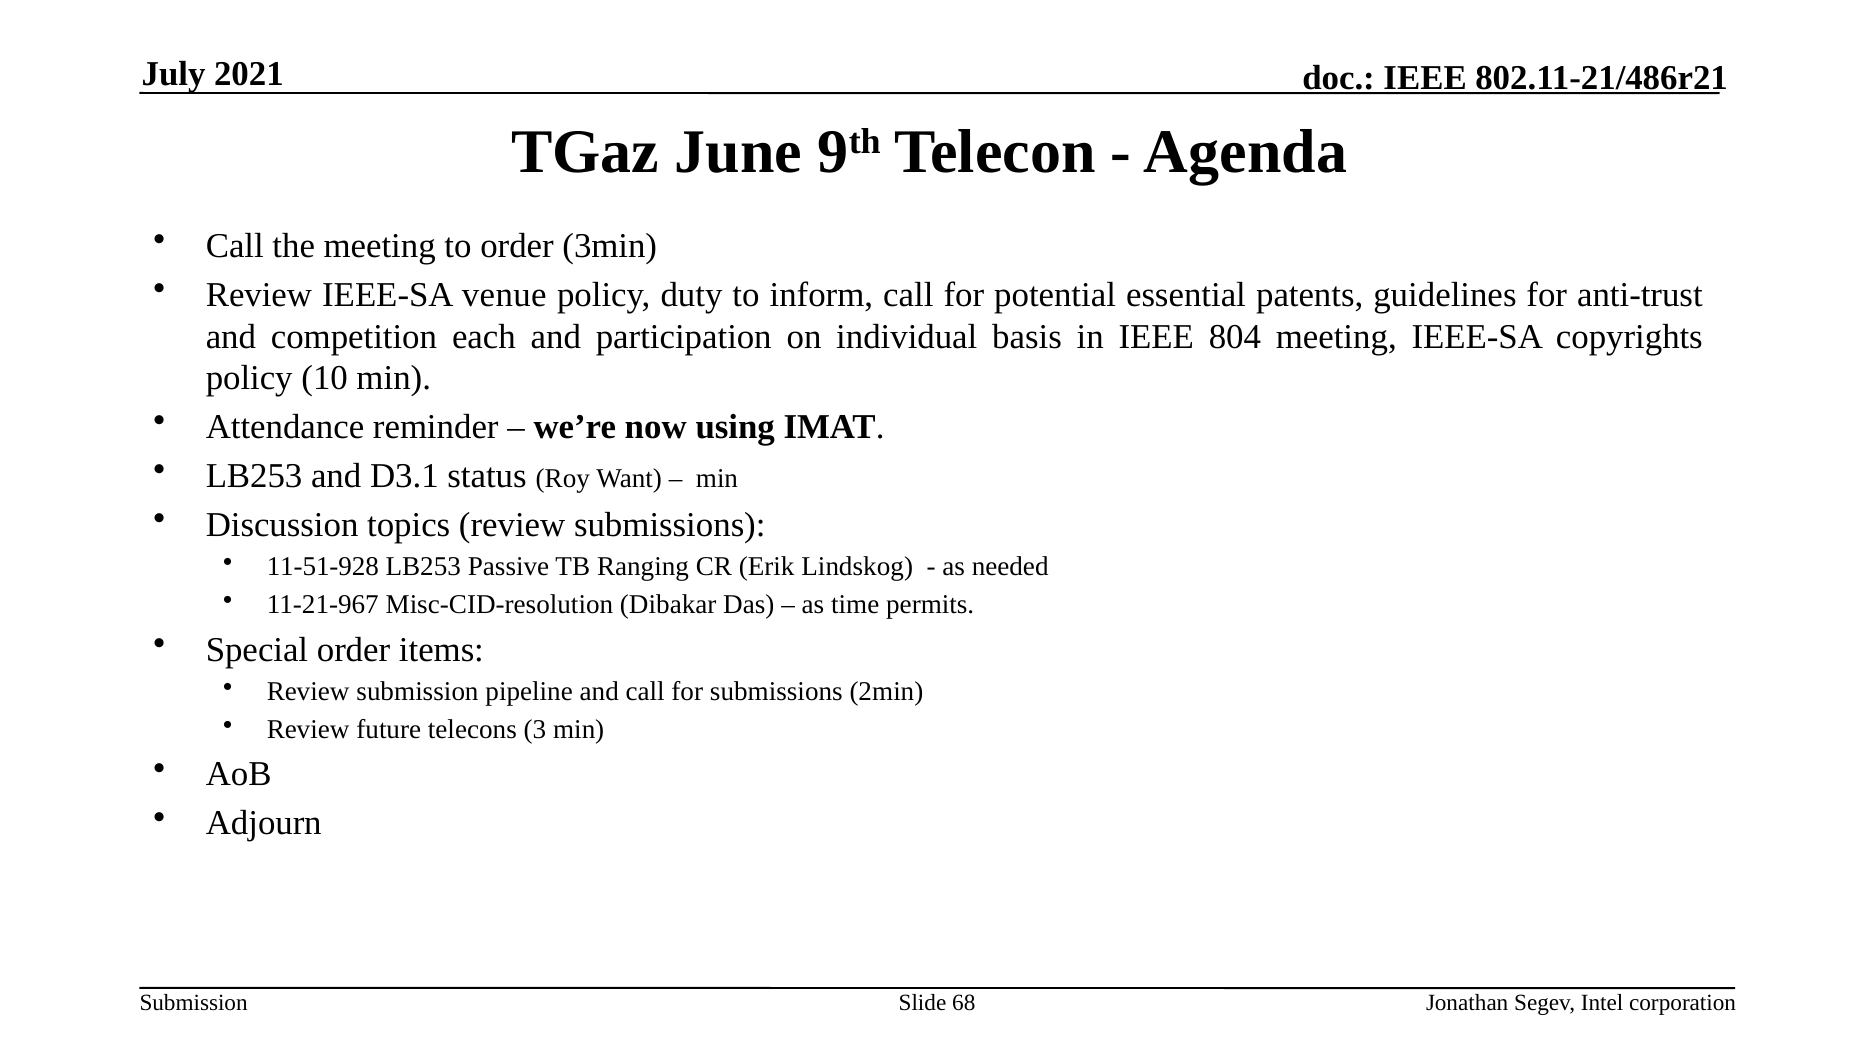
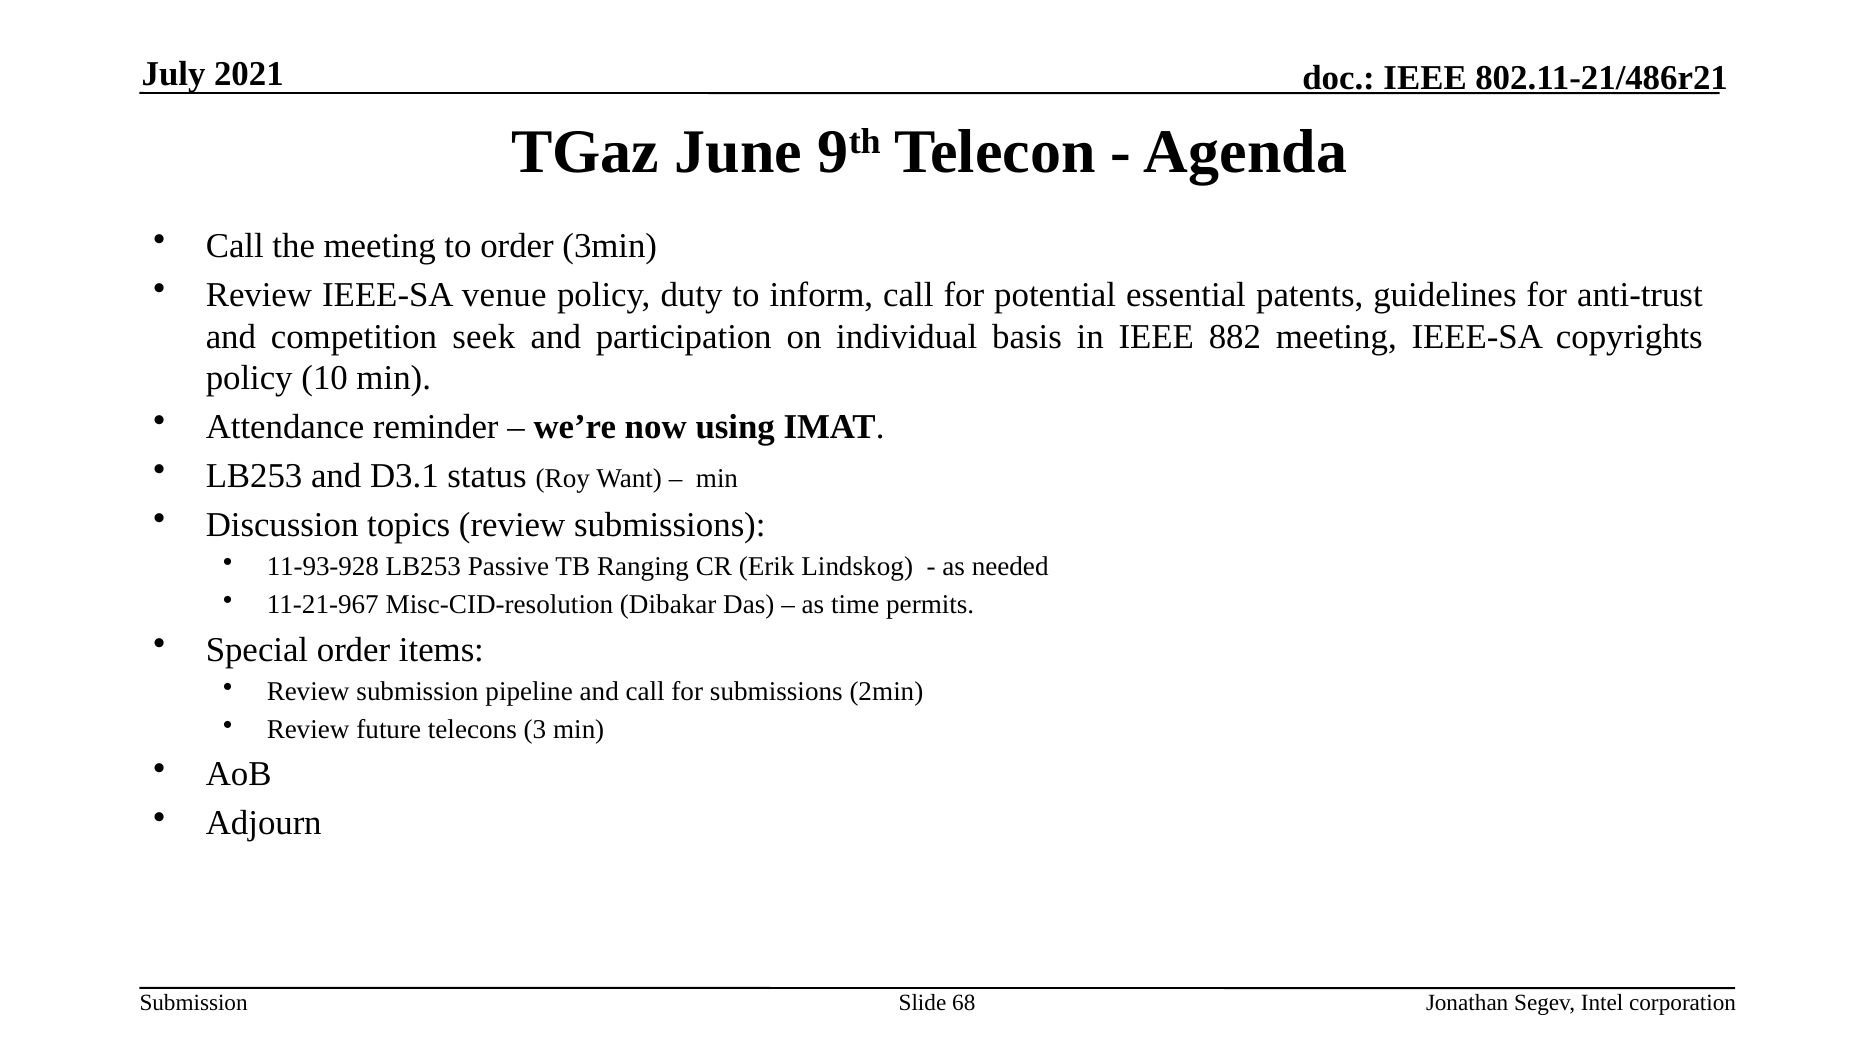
each: each -> seek
804: 804 -> 882
11-51-928: 11-51-928 -> 11-93-928
